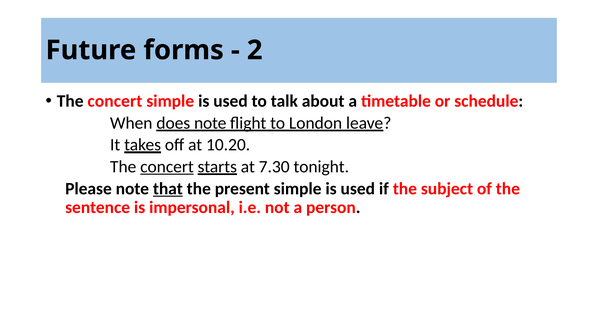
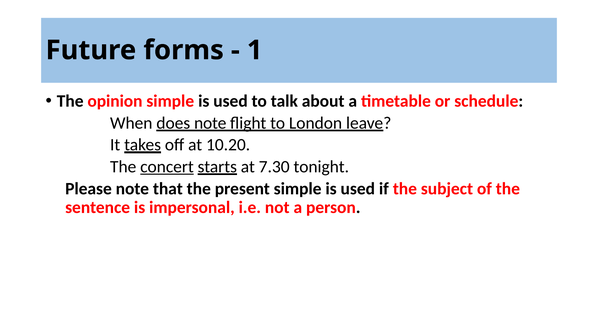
2: 2 -> 1
concert at (115, 101): concert -> opinion
that underline: present -> none
